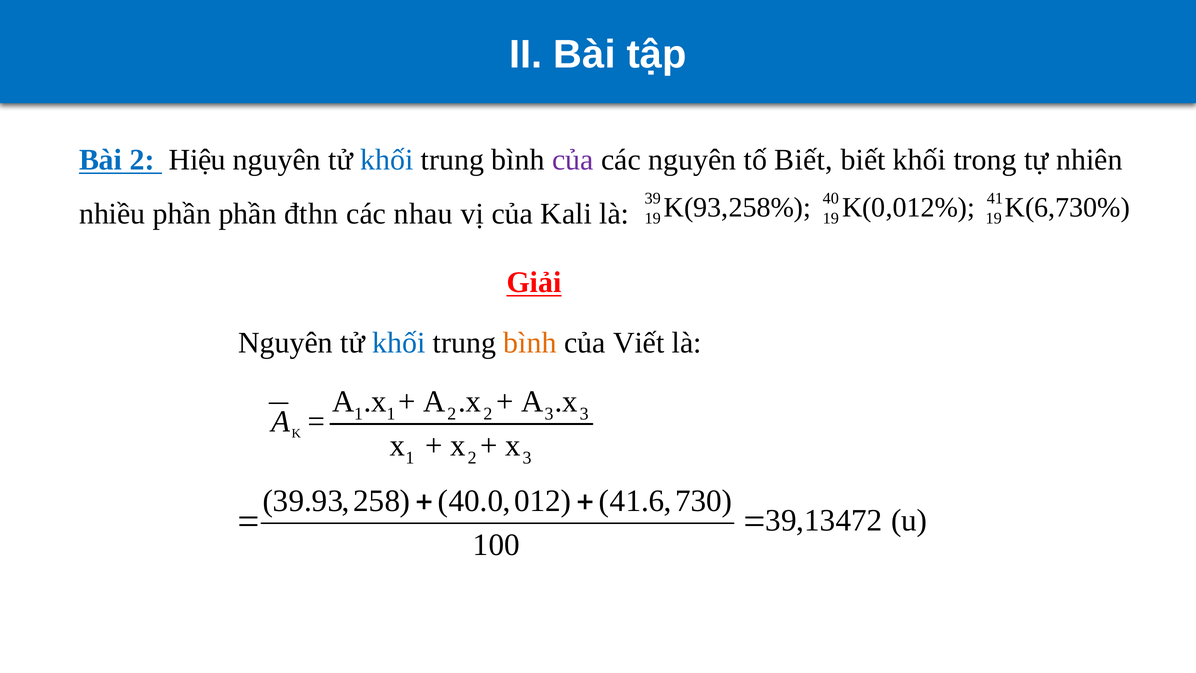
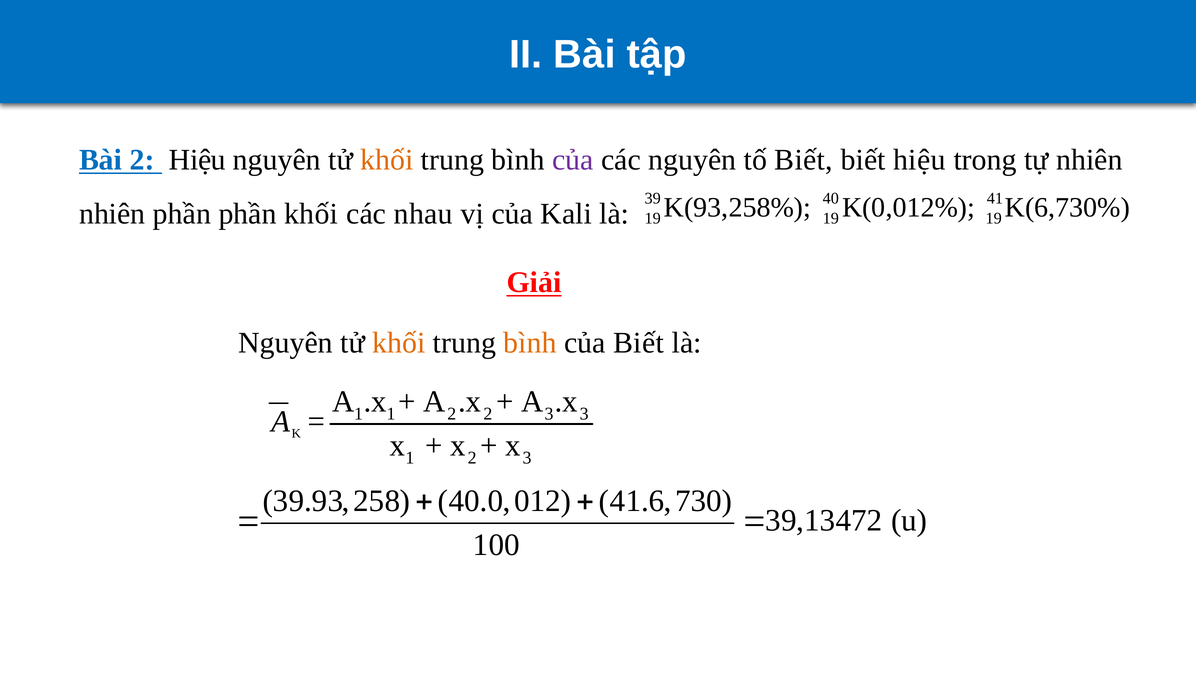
khối at (387, 160) colour: blue -> orange
biết khối: khối -> hiệu
nhiều at (112, 214): nhiều -> nhiên
phần đthn: đthn -> khối
khối at (399, 343) colour: blue -> orange
của Viết: Viết -> Biết
